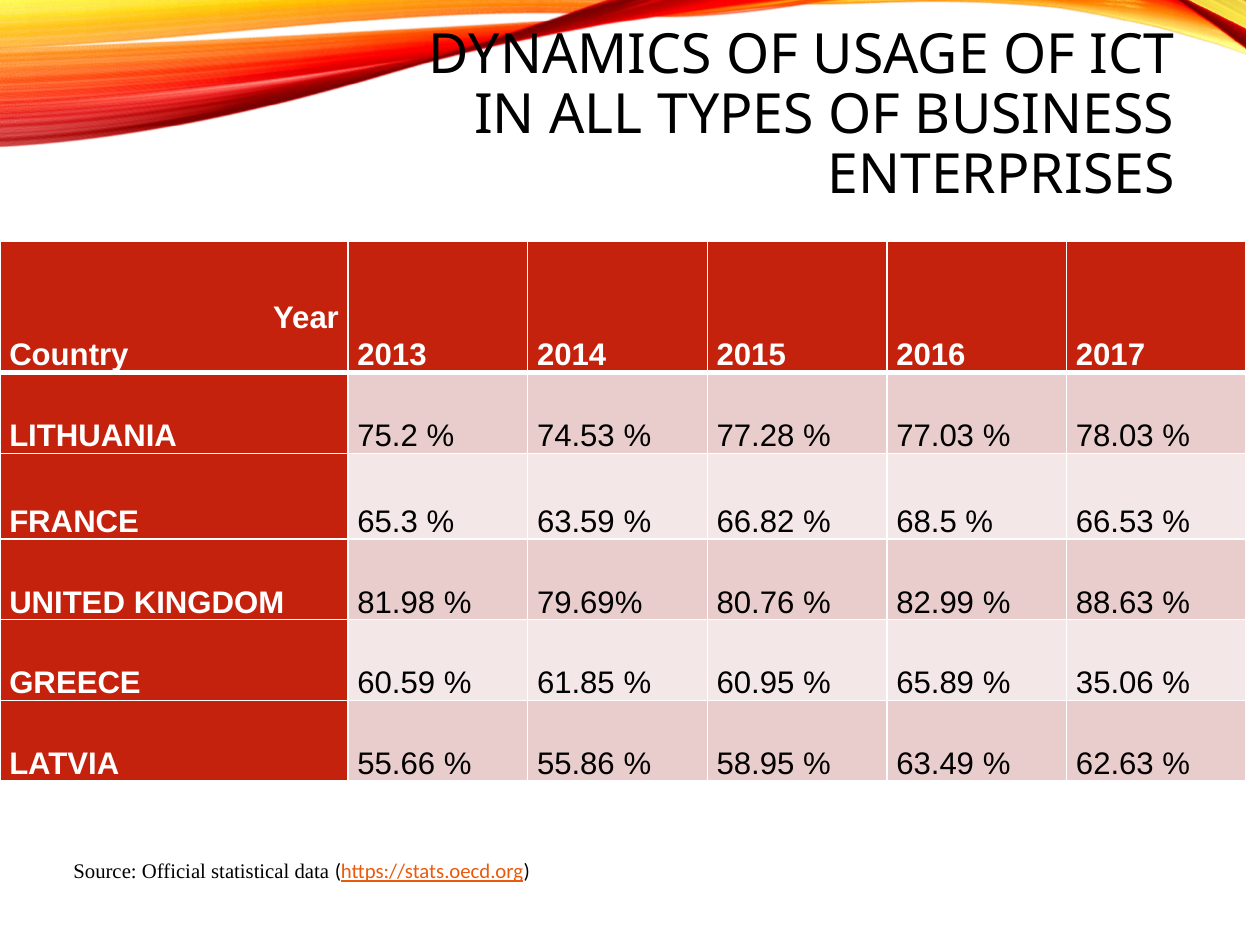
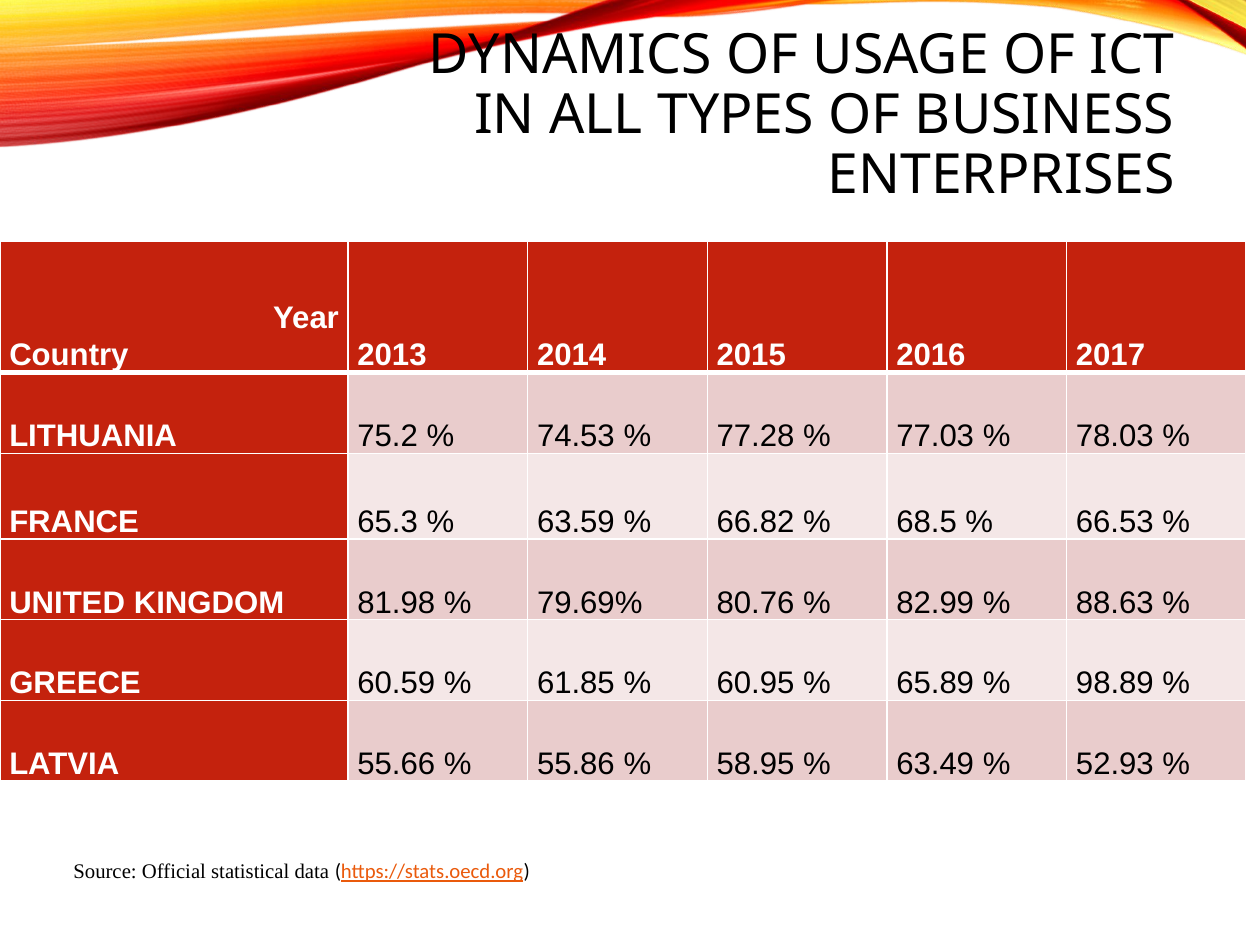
35.06: 35.06 -> 98.89
62.63: 62.63 -> 52.93
